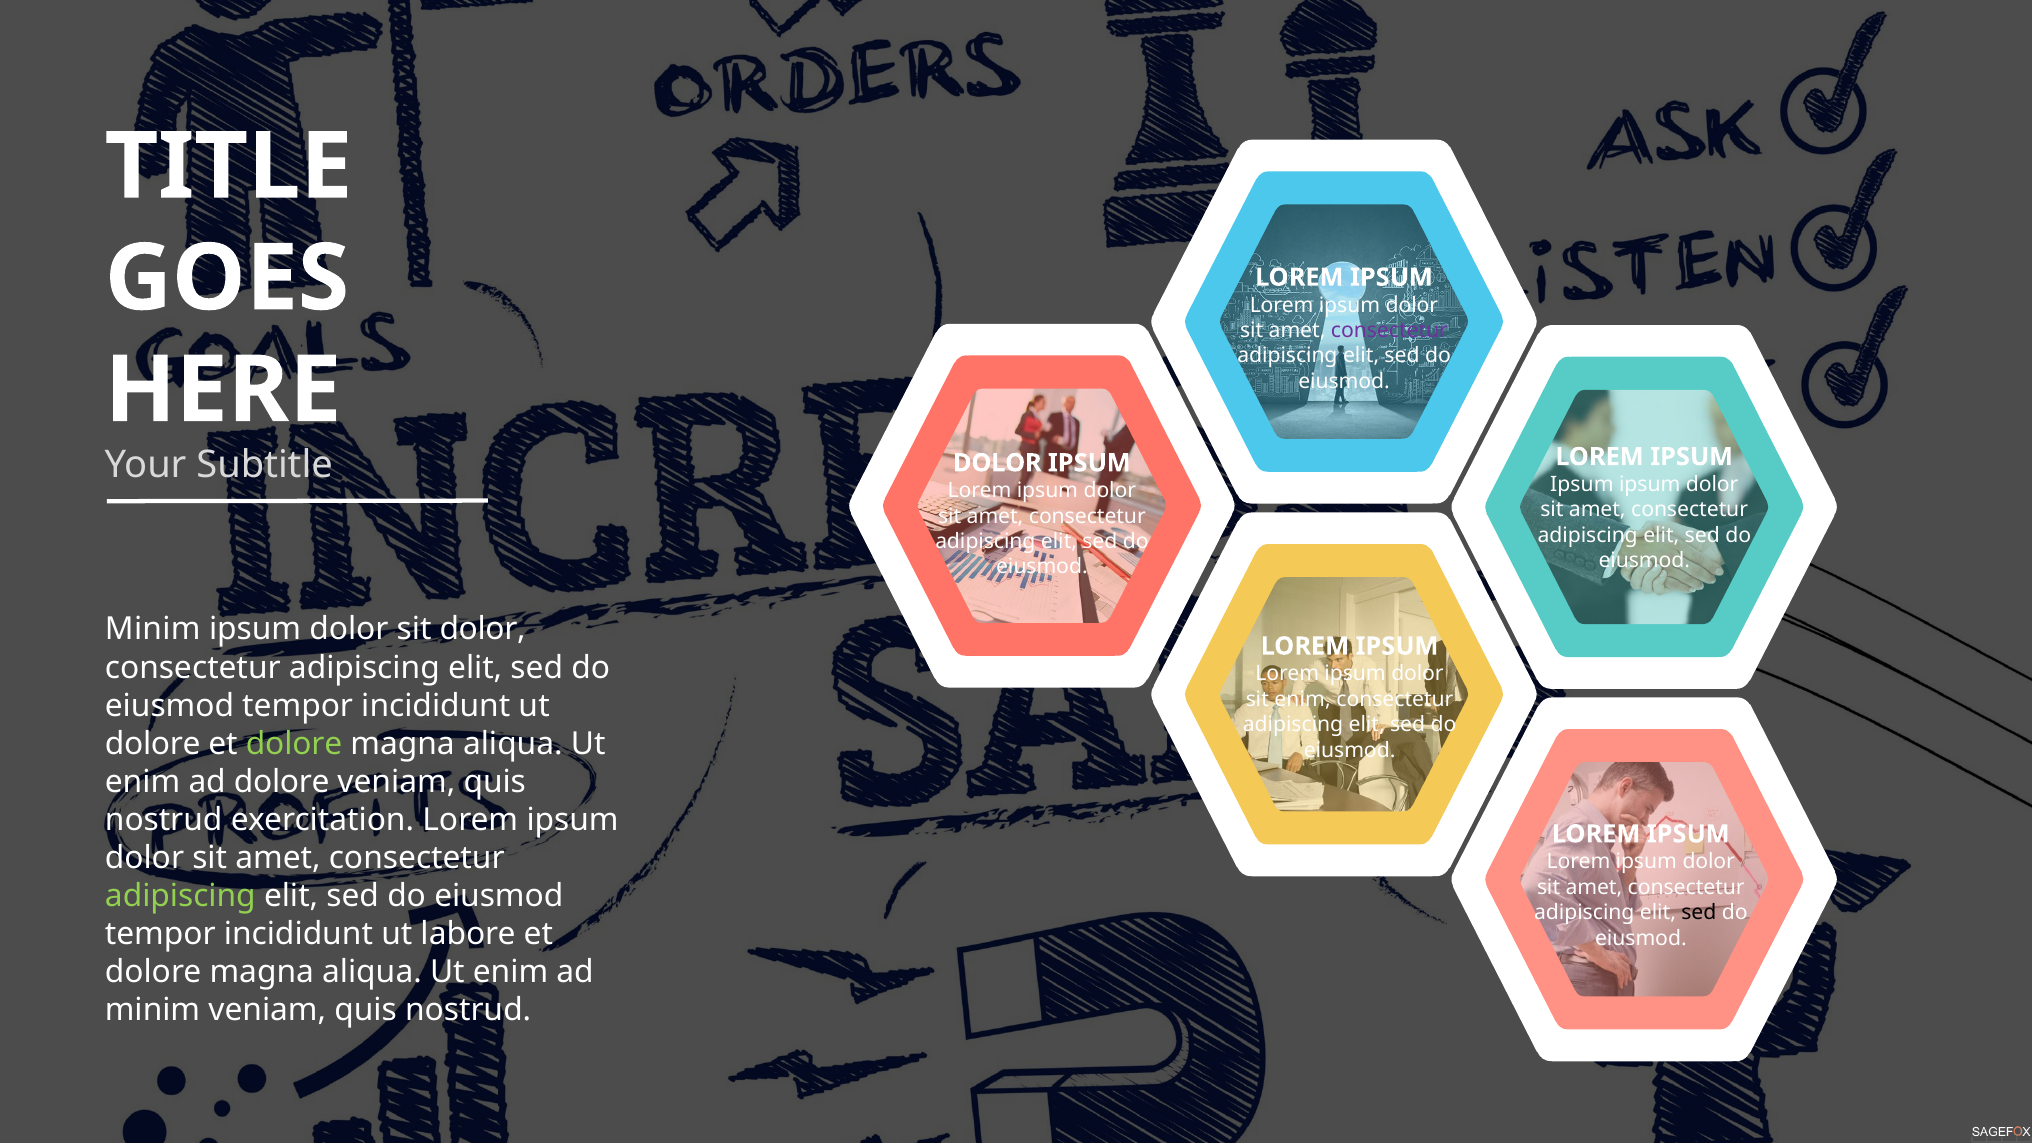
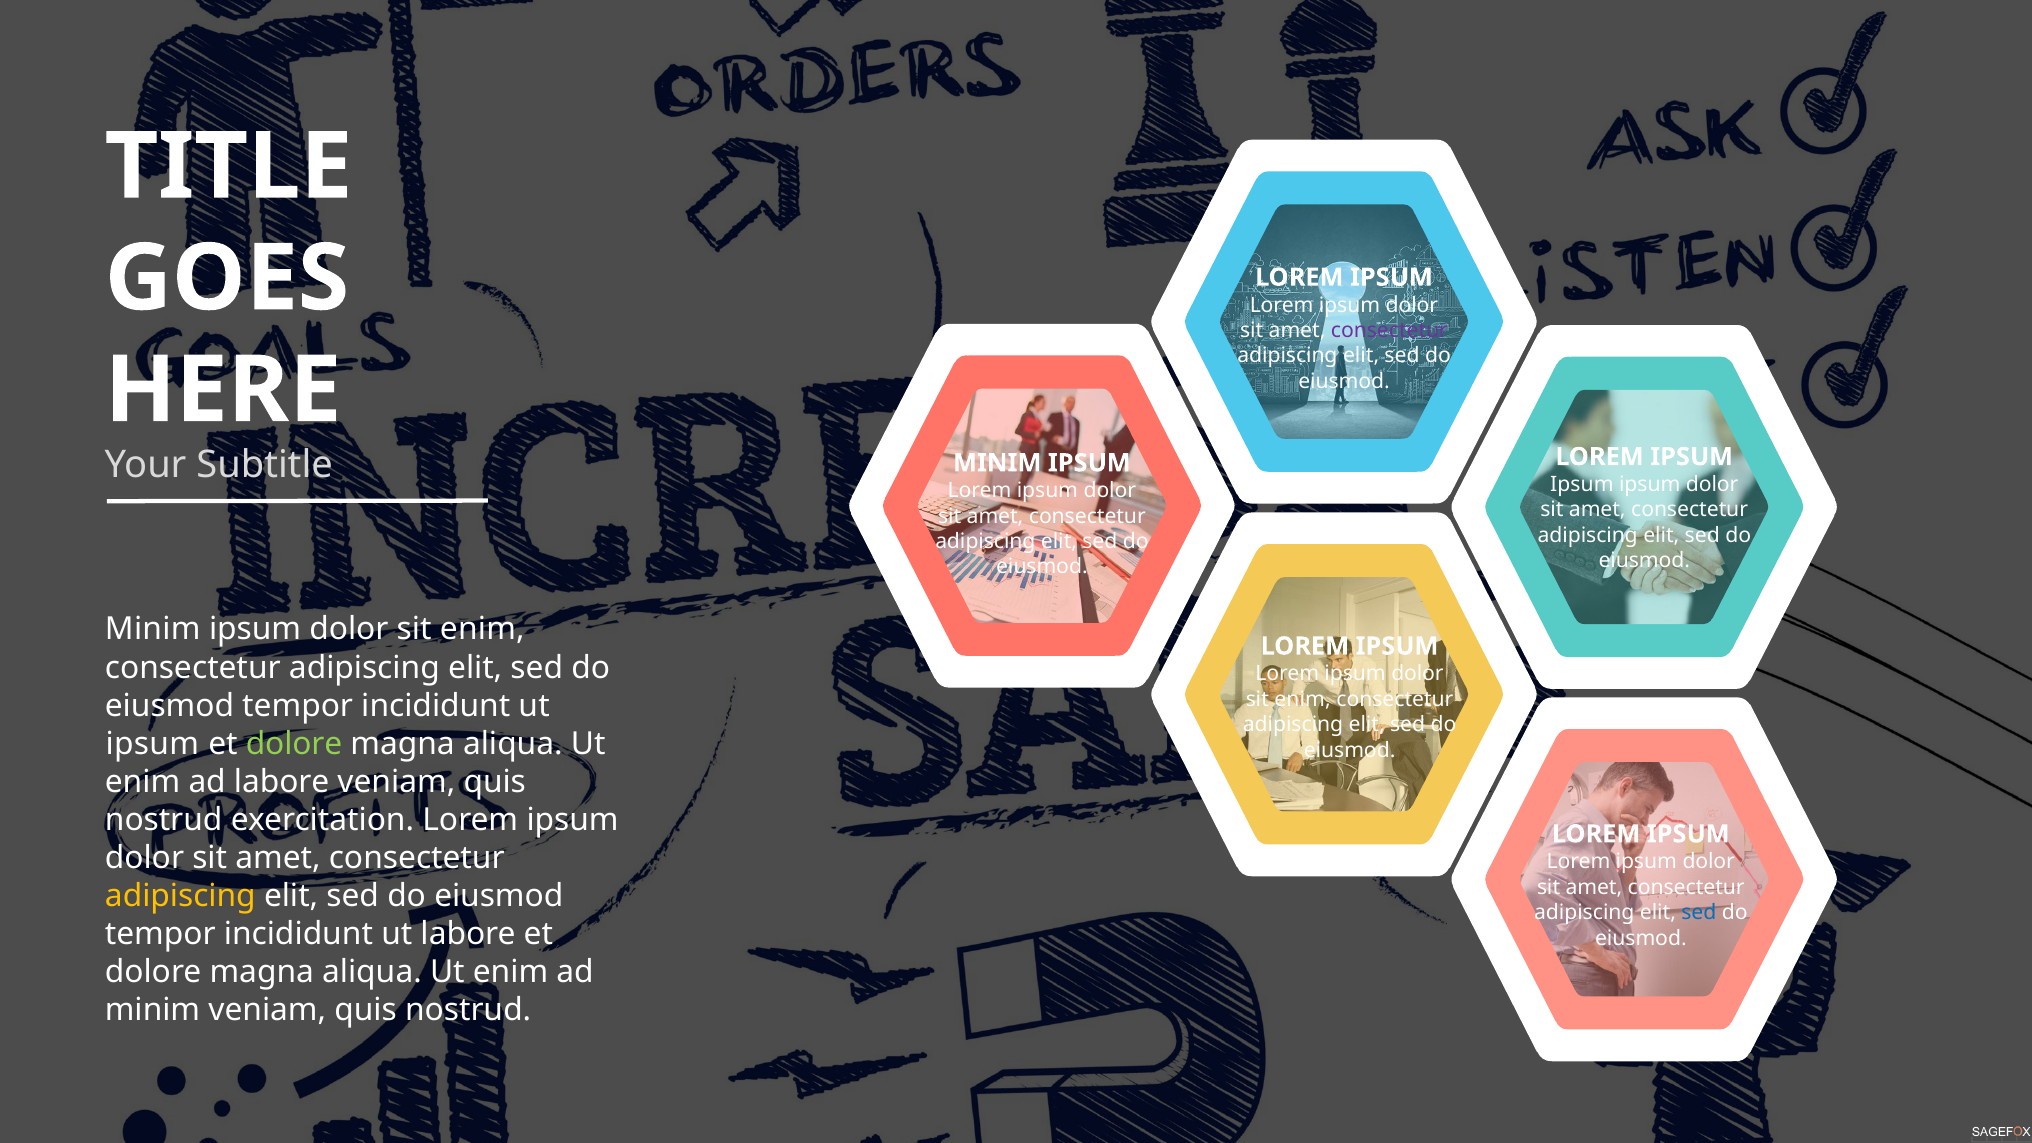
DOLOR at (997, 463): DOLOR -> MINIM
dolor at (483, 629): dolor -> enim
dolore at (153, 744): dolore -> ipsum
ad dolore: dolore -> labore
adipiscing at (180, 896) colour: light green -> yellow
sed at (1699, 913) colour: black -> blue
